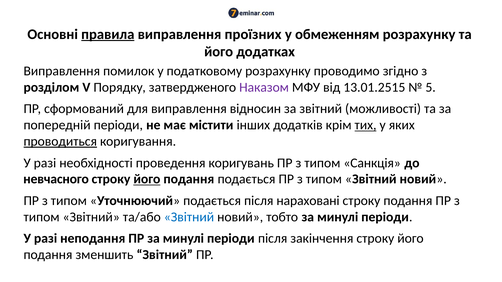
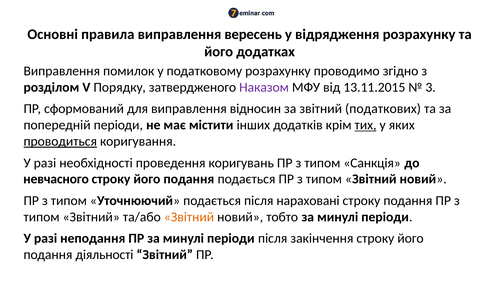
правила underline: present -> none
проїзних: проїзних -> вересень
обмеженням: обмеженням -> відрядження
13.01.2515: 13.01.2515 -> 13.11.2015
5: 5 -> 3
можливості: можливості -> податкових
його at (147, 179) underline: present -> none
Звітний at (189, 217) colour: blue -> orange
зменшить: зменшить -> діяльності
